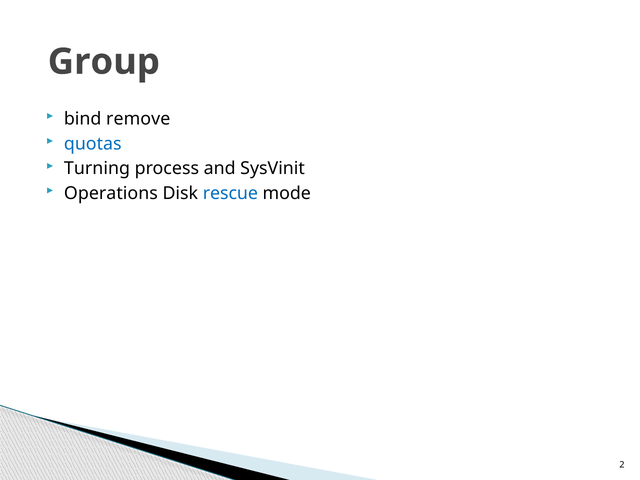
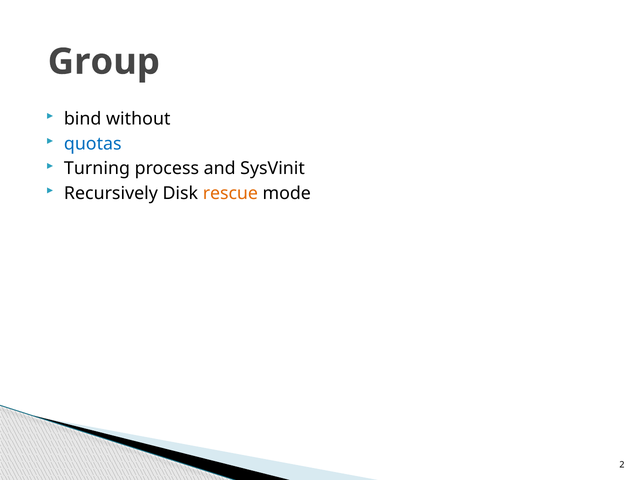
remove: remove -> without
Operations: Operations -> Recursively
rescue colour: blue -> orange
